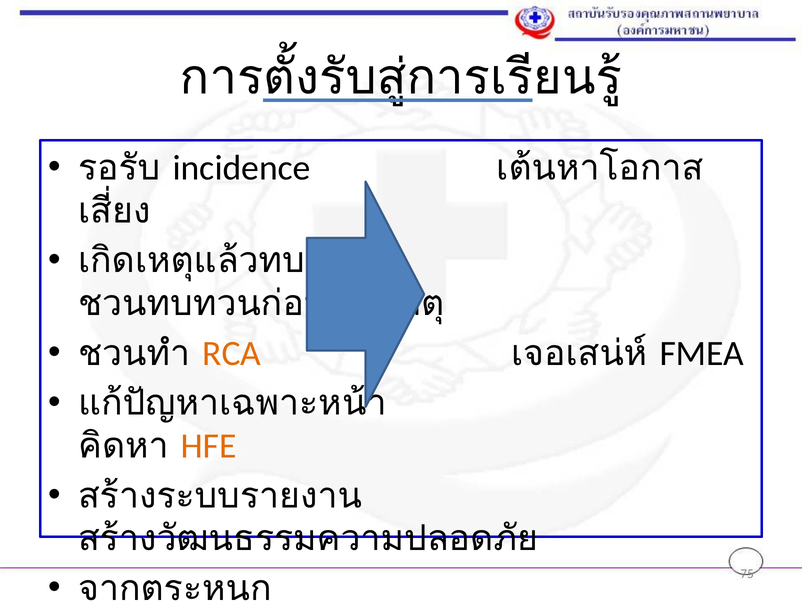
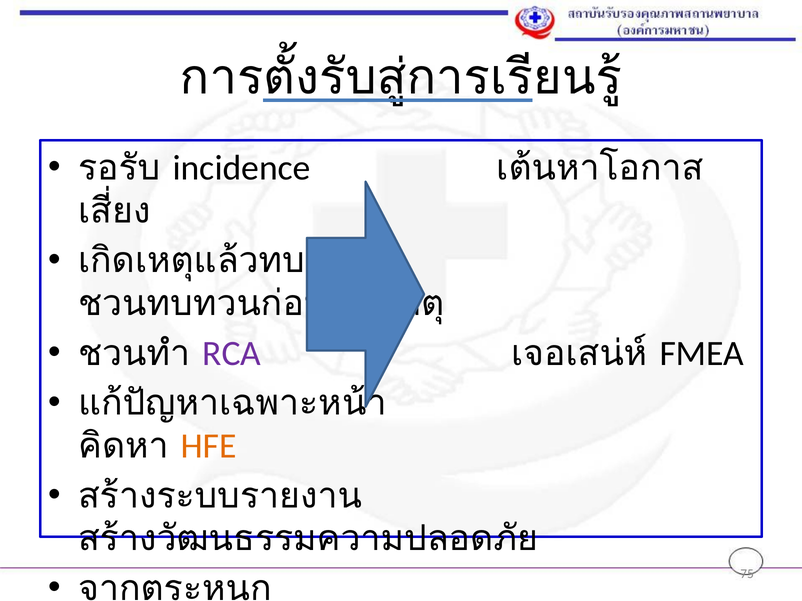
RCA colour: orange -> purple
